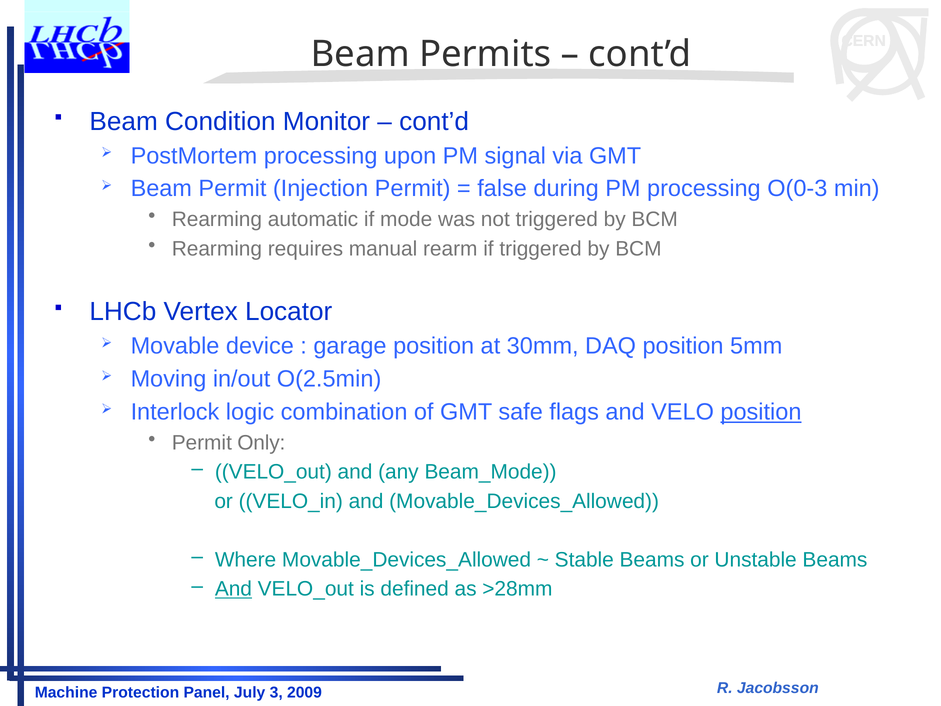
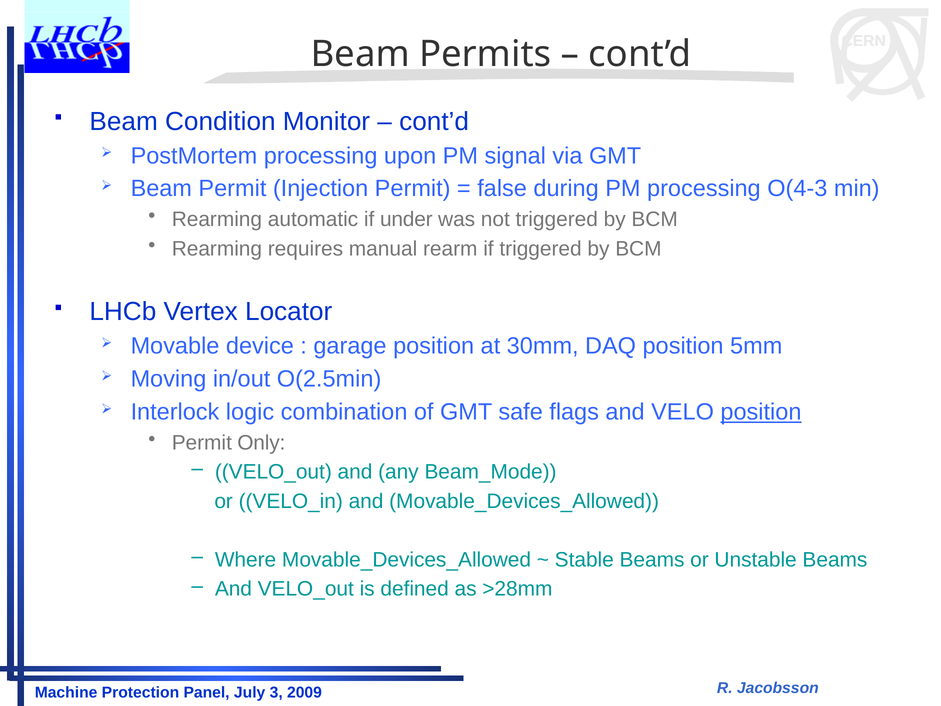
O(0-3: O(0-3 -> O(4-3
mode: mode -> under
And at (233, 589) underline: present -> none
